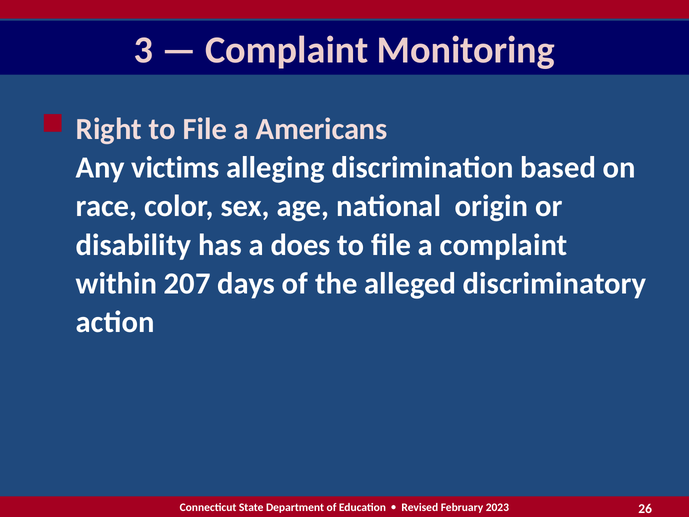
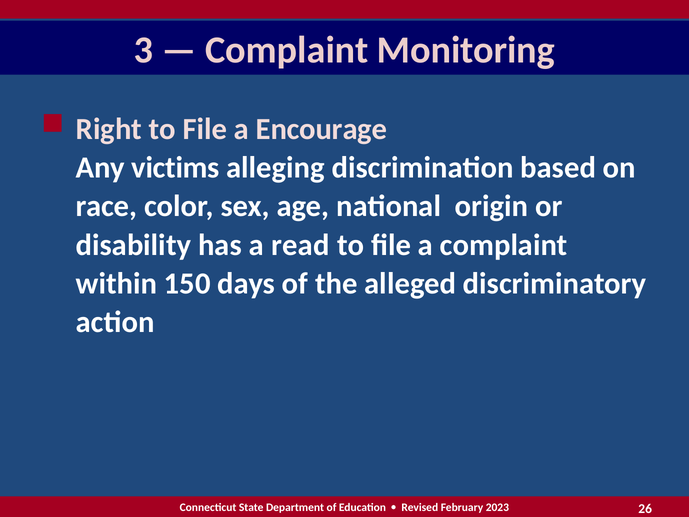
Americans: Americans -> Encourage
does: does -> read
207: 207 -> 150
